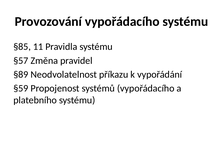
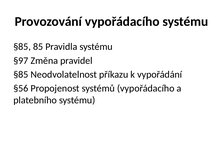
11: 11 -> 85
§57: §57 -> §97
§89 at (21, 75): §89 -> §85
§59: §59 -> §56
